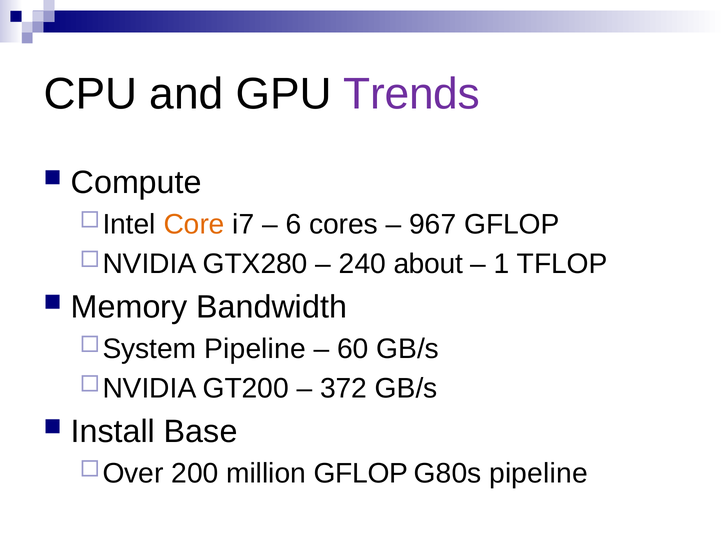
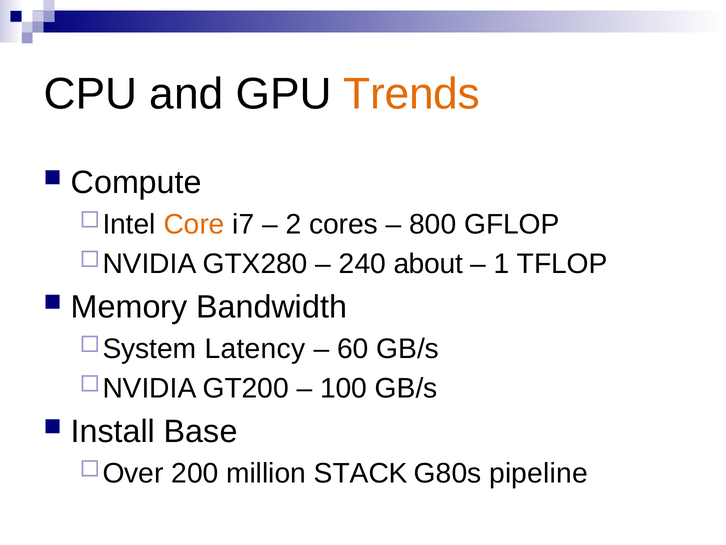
Trends colour: purple -> orange
6: 6 -> 2
967: 967 -> 800
Pipeline at (255, 349): Pipeline -> Latency
372: 372 -> 100
million GFLOP: GFLOP -> STACK
